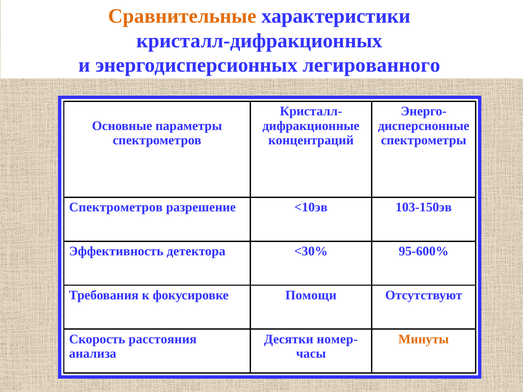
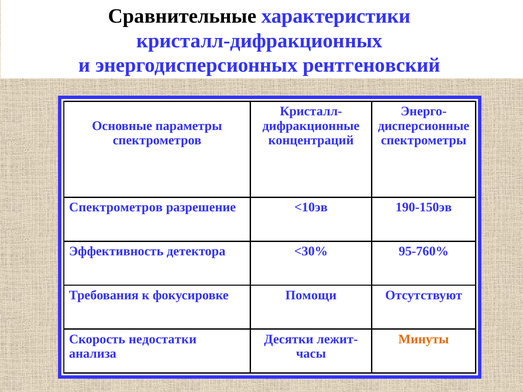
Сравнительные colour: orange -> black
легированного: легированного -> рентгеновский
103-150эв: 103-150эв -> 190-150эв
95-600%: 95-600% -> 95-760%
расстояния: расстояния -> недостатки
номер-: номер- -> лежит-
